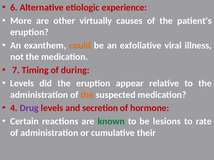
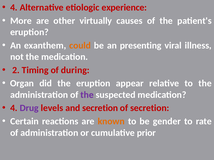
6 at (14, 7): 6 -> 4
exfoliative: exfoliative -> presenting
7: 7 -> 2
Levels at (22, 84): Levels -> Organ
the at (87, 95) colour: orange -> purple
of hormone: hormone -> secretion
known colour: green -> orange
lesions: lesions -> gender
their: their -> prior
